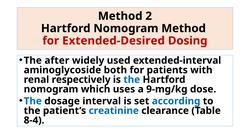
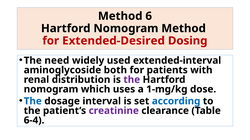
2: 2 -> 6
after: after -> need
respectively: respectively -> distribution
the at (132, 80) colour: blue -> purple
9-mg/kg: 9-mg/kg -> 1-mg/kg
creatinine colour: blue -> purple
8-4: 8-4 -> 6-4
